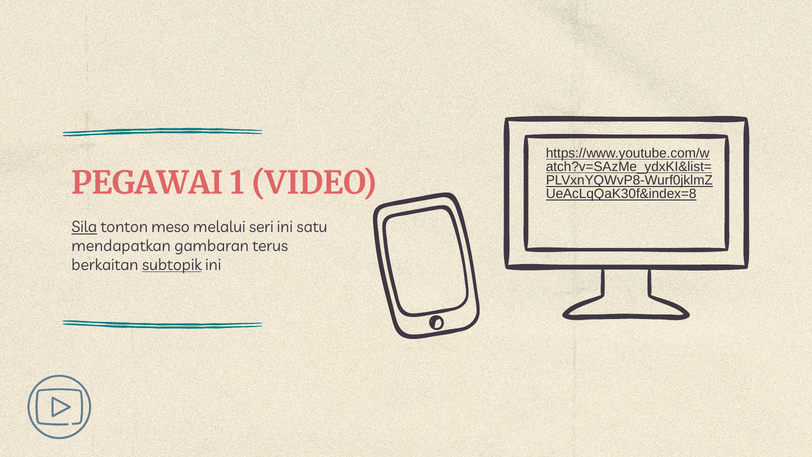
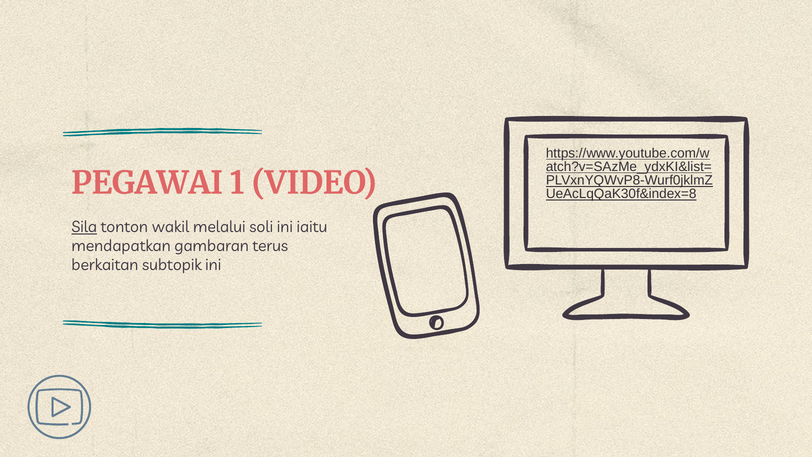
meso: meso -> wakil
seri: seri -> soli
satu: satu -> iaitu
subtopik underline: present -> none
